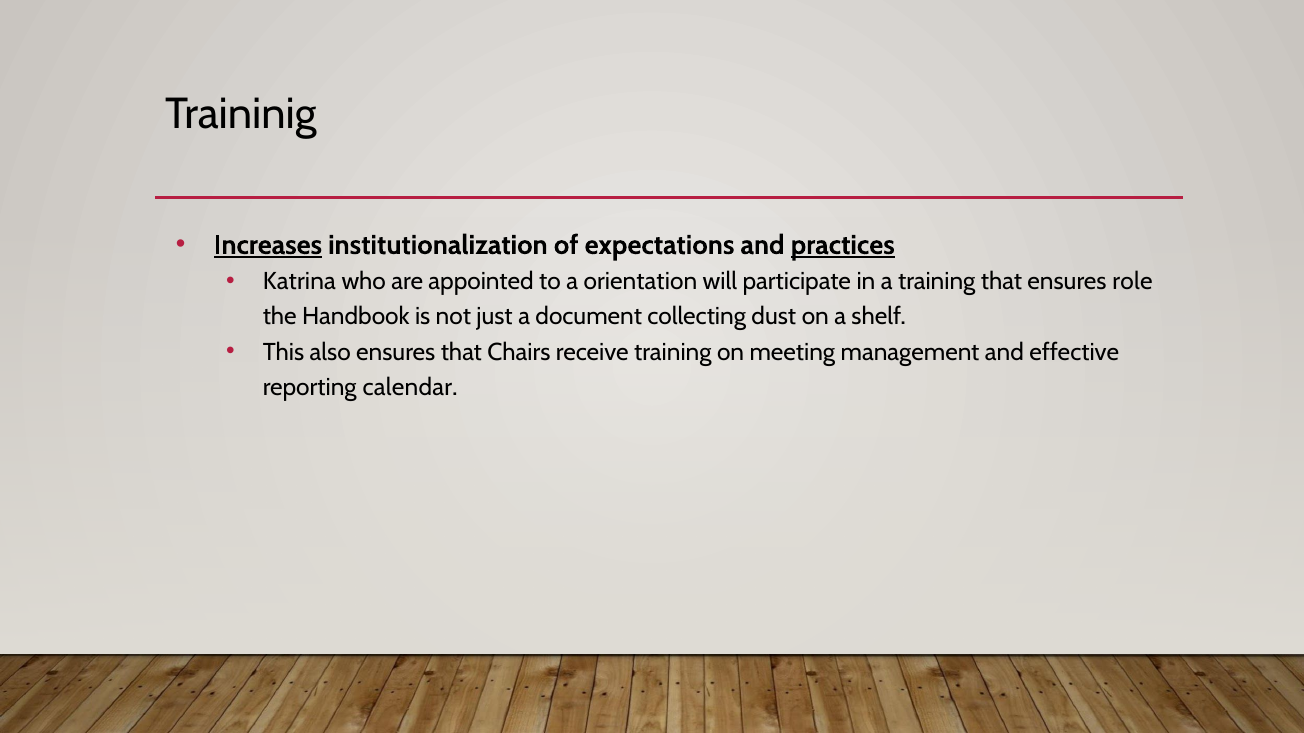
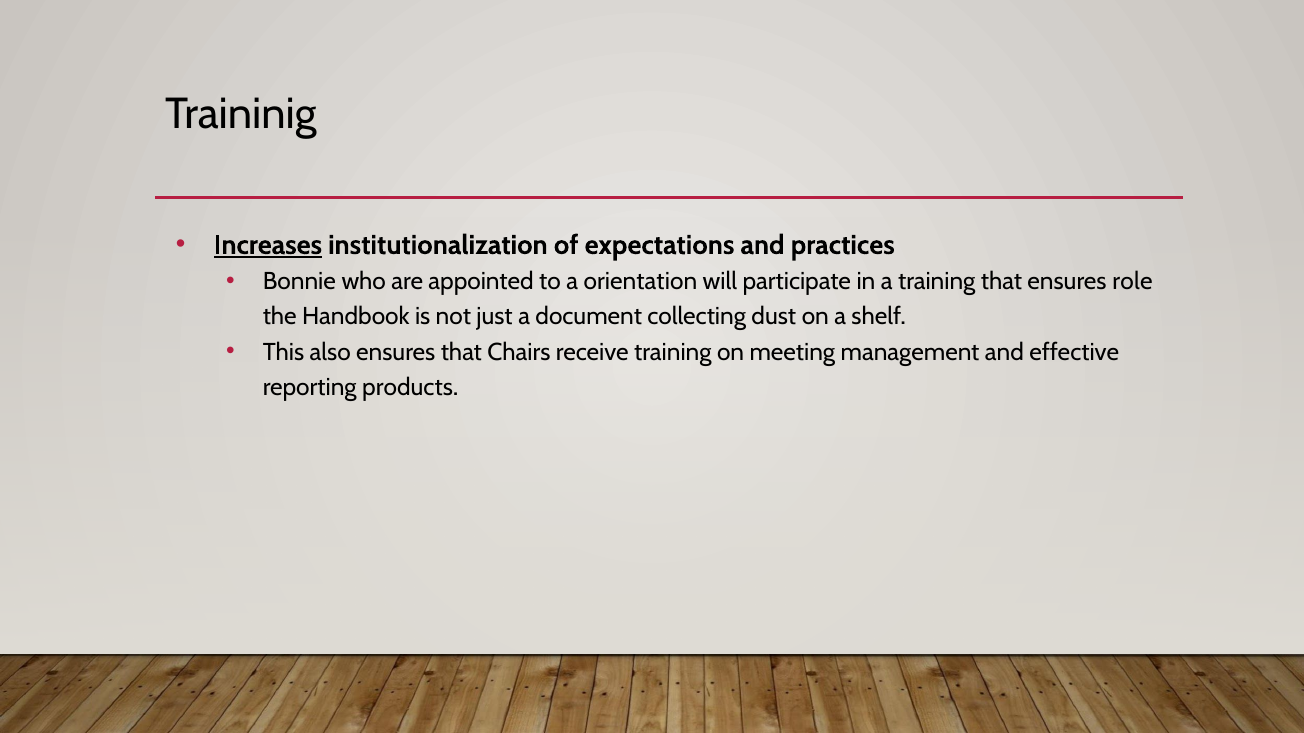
practices underline: present -> none
Katrina: Katrina -> Bonnie
calendar: calendar -> products
